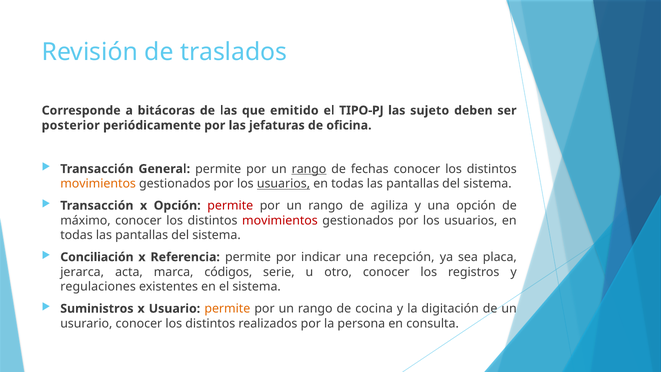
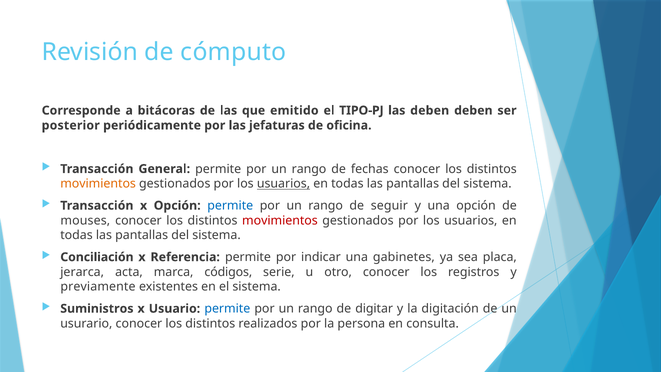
traslados: traslados -> cómputo
las sujeto: sujeto -> deben
rango at (309, 169) underline: present -> none
permite at (230, 205) colour: red -> blue
agiliza: agiliza -> seguir
máximo: máximo -> mouses
recepción: recepción -> gabinetes
regulaciones: regulaciones -> previamente
permite at (227, 308) colour: orange -> blue
cocina: cocina -> digitar
